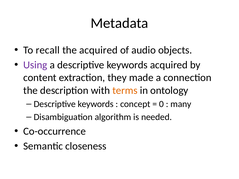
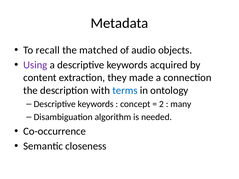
the acquired: acquired -> matched
terms colour: orange -> blue
0: 0 -> 2
